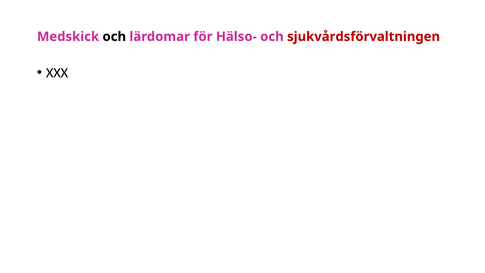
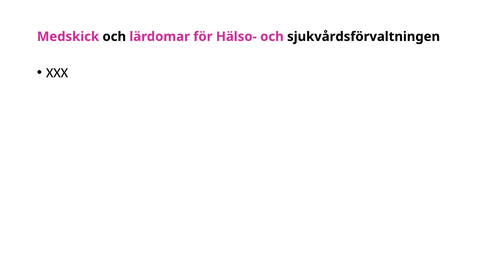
sjukvårdsförvaltningen colour: red -> black
